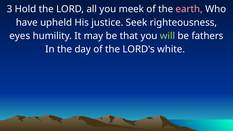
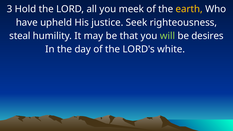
earth colour: pink -> yellow
eyes: eyes -> steal
fathers: fathers -> desires
